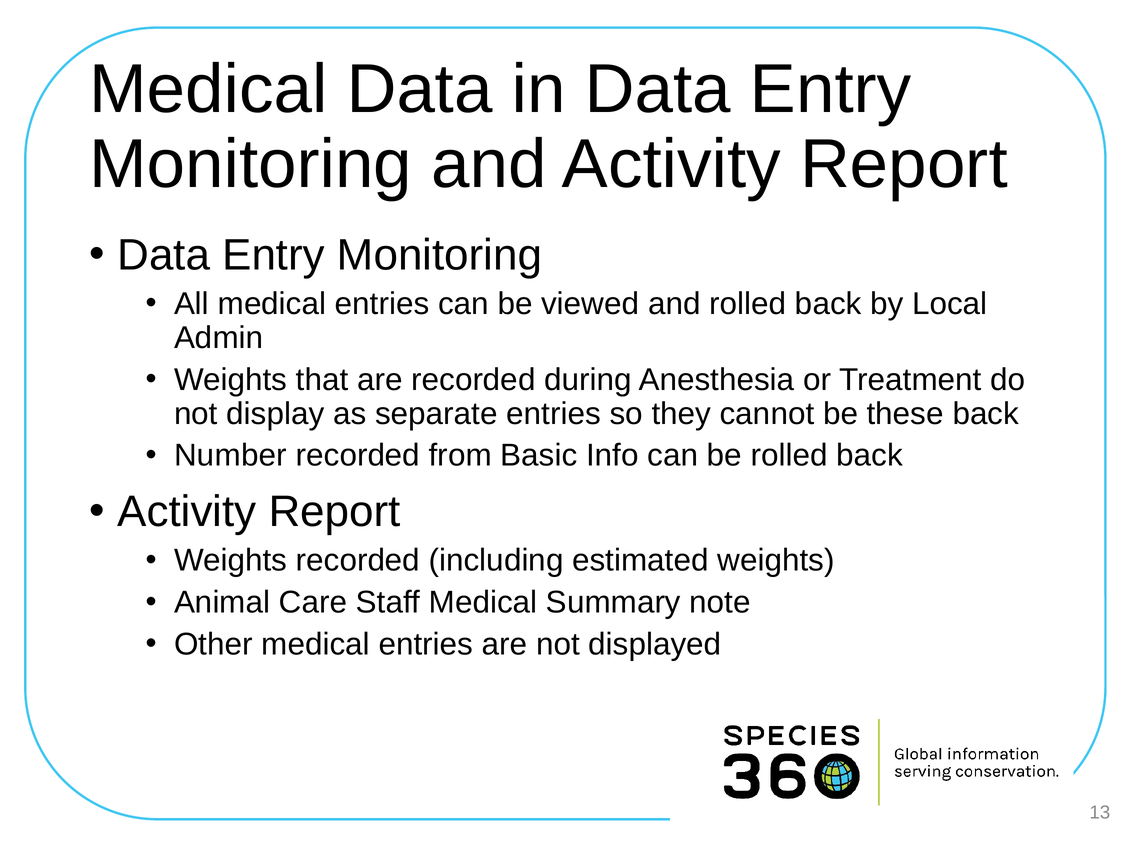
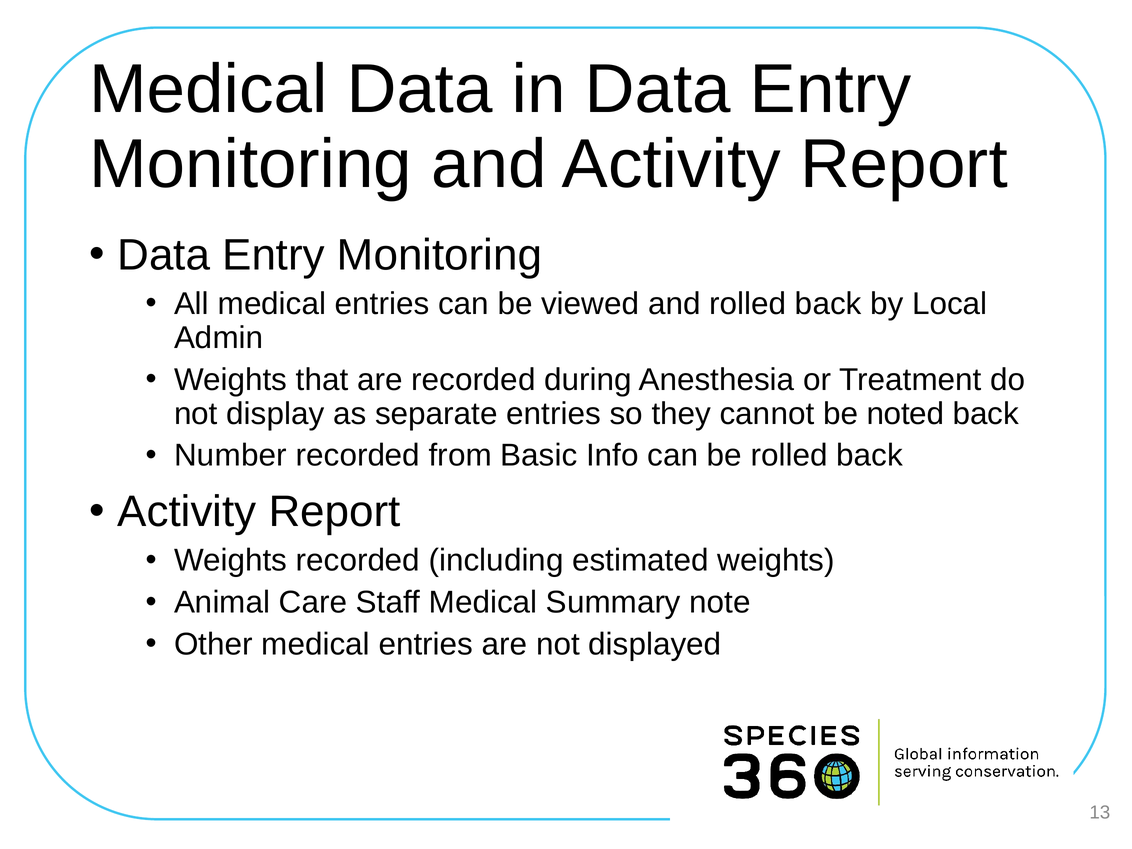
these: these -> noted
